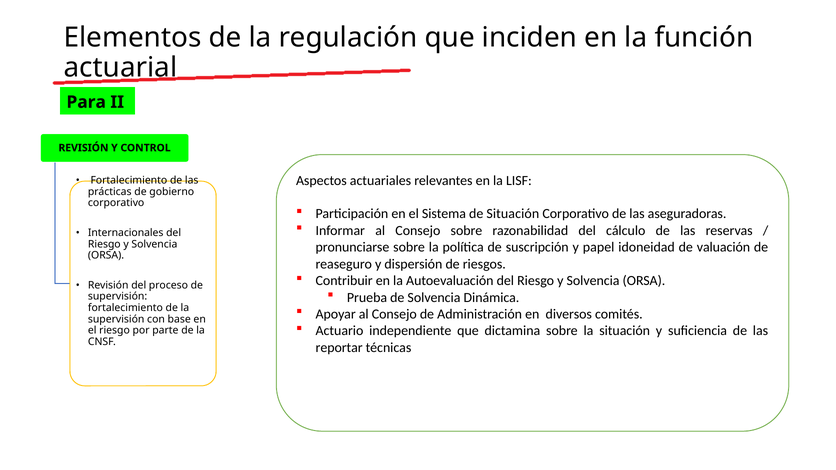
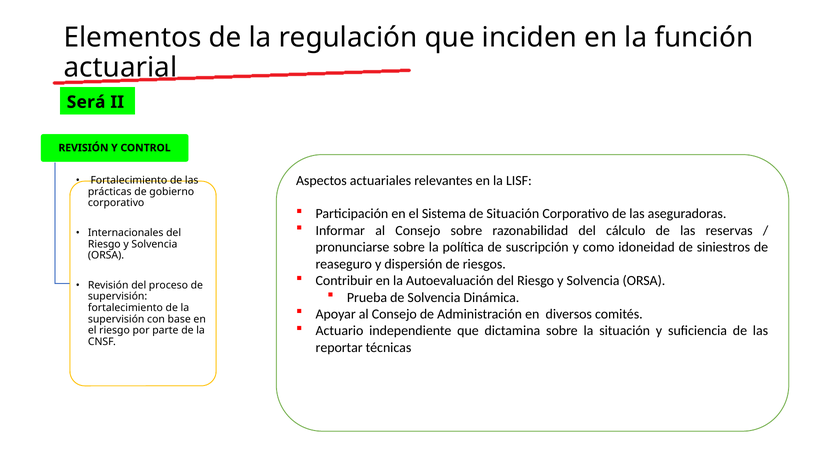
Para: Para -> Será
papel: papel -> como
valuación: valuación -> siniestros
